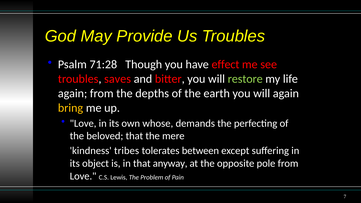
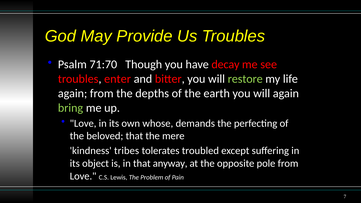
71:28: 71:28 -> 71:70
effect: effect -> decay
saves: saves -> enter
bring colour: yellow -> light green
between: between -> troubled
